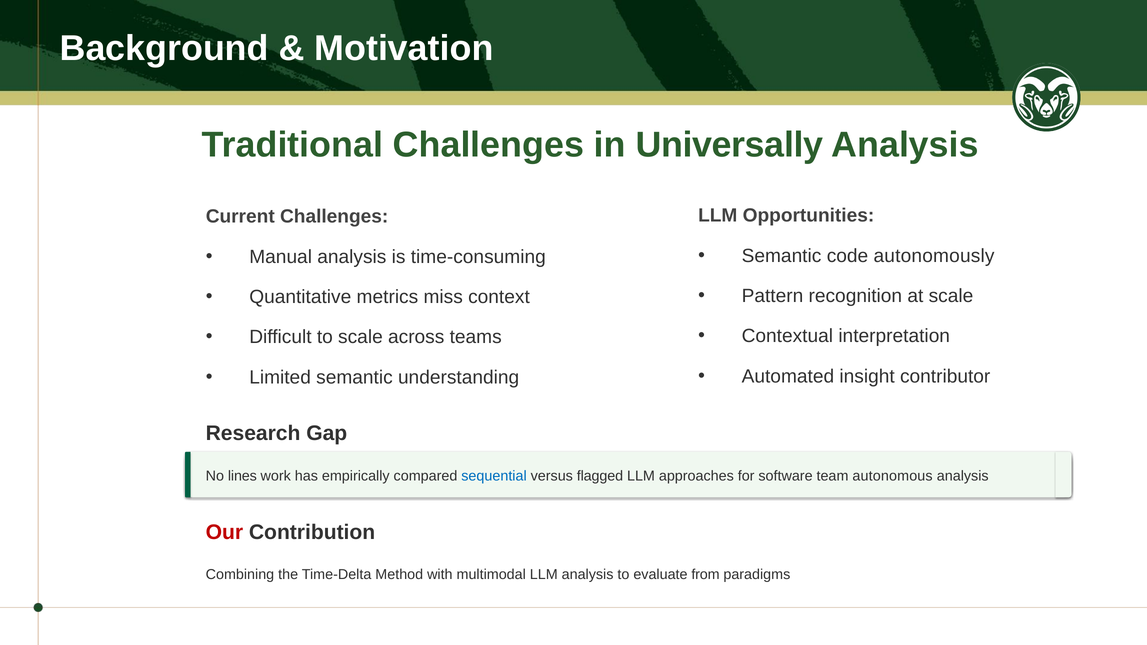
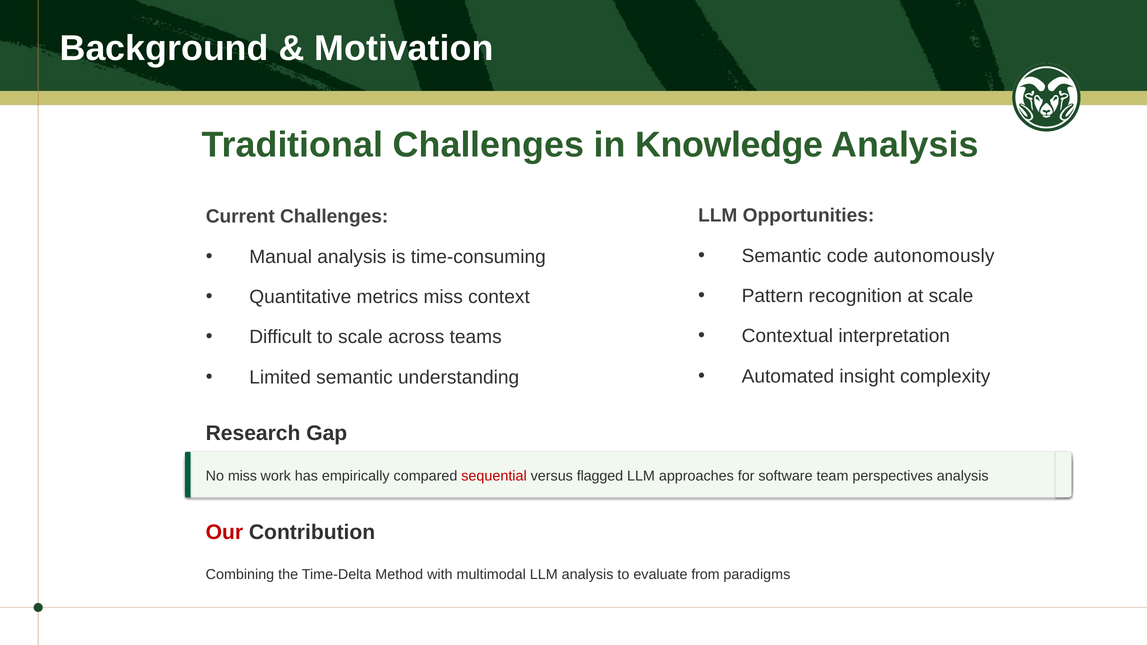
Universally: Universally -> Knowledge
contributor: contributor -> complexity
No lines: lines -> miss
sequential colour: blue -> red
autonomous: autonomous -> perspectives
